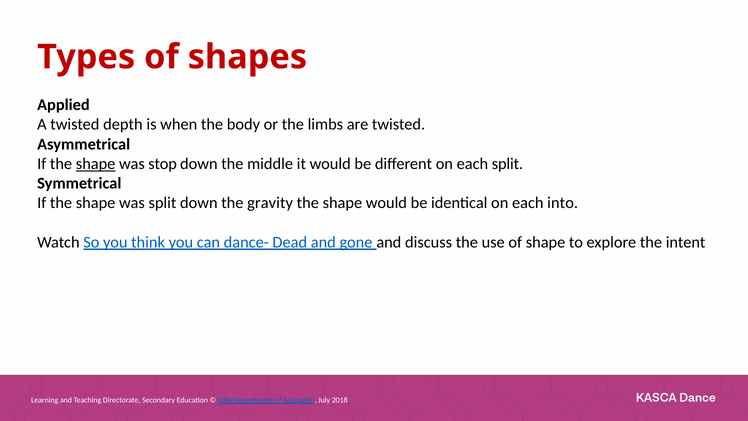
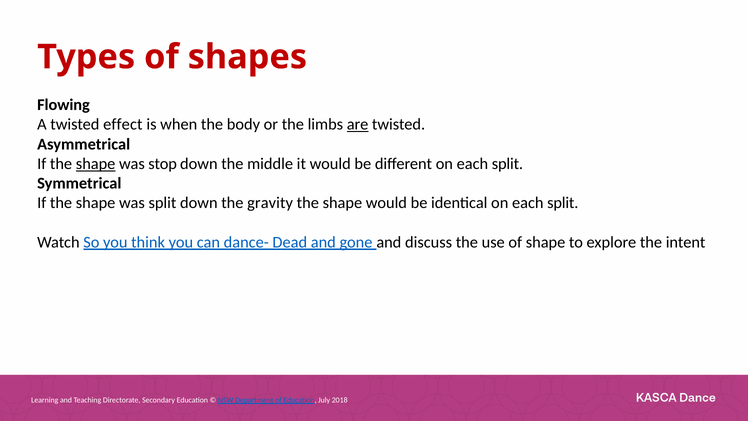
Applied: Applied -> Flowing
depth: depth -> effect
are underline: none -> present
identical on each into: into -> split
